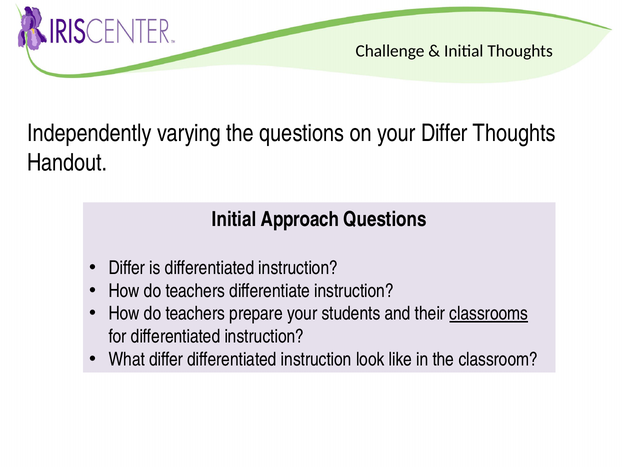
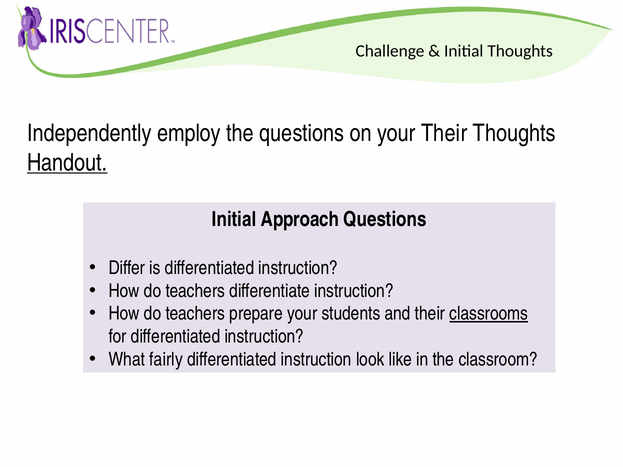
varying: varying -> employ
your Differ: Differ -> Their
Handout underline: none -> present
What differ: differ -> fairly
